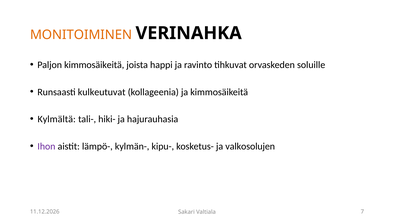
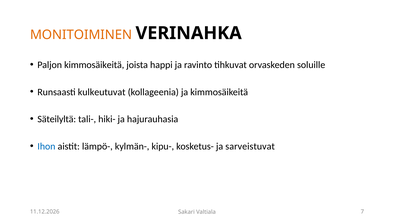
Kylmältä: Kylmältä -> Säteilyltä
Ihon colour: purple -> blue
valkosolujen: valkosolujen -> sarveistuvat
